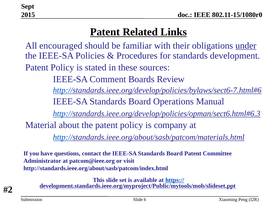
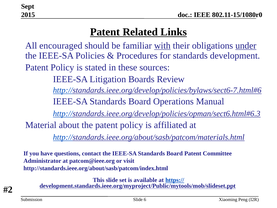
with underline: none -> present
Comment: Comment -> Litigation
company: company -> affiliated
